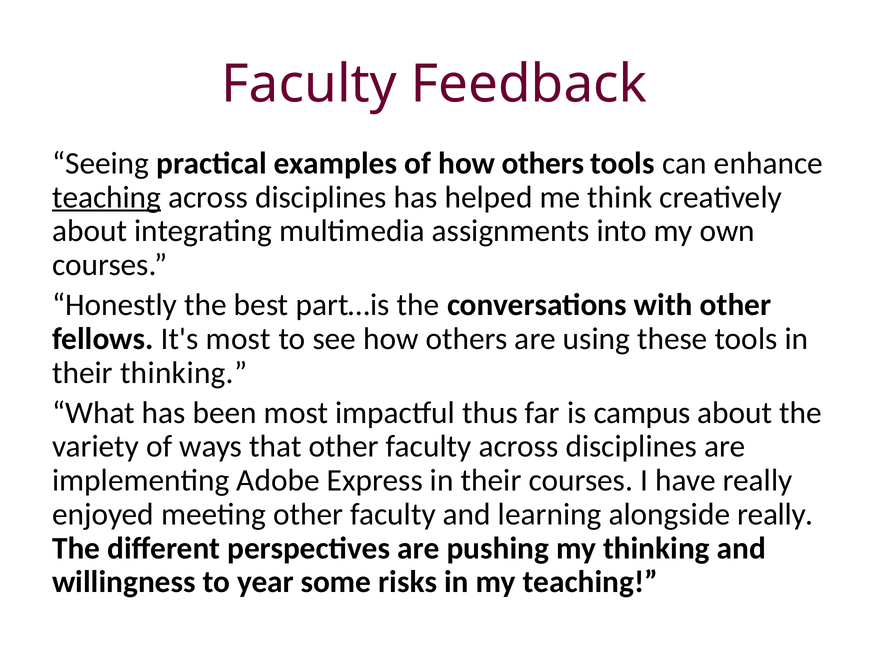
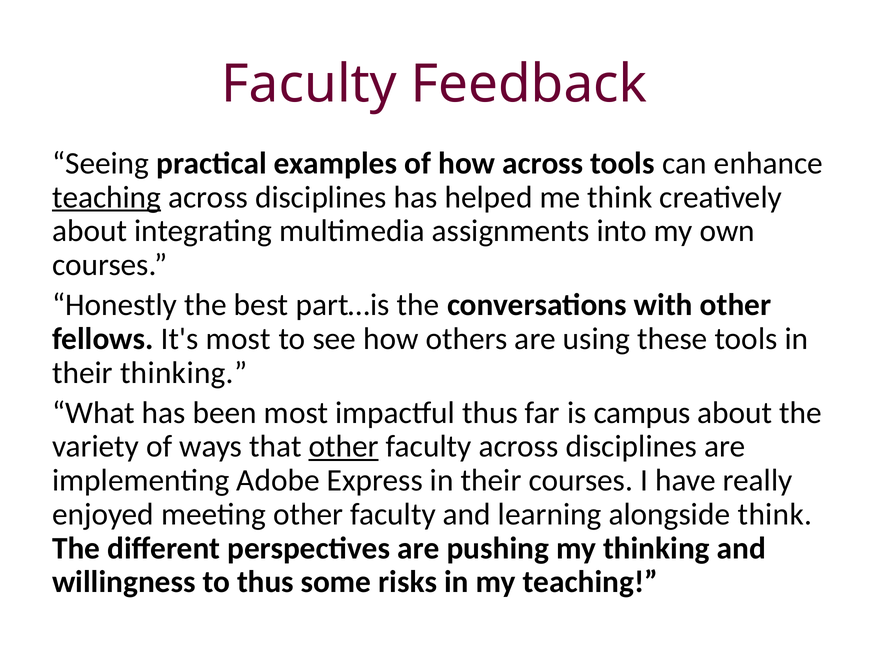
of how others: others -> across
other at (344, 446) underline: none -> present
alongside really: really -> think
to year: year -> thus
